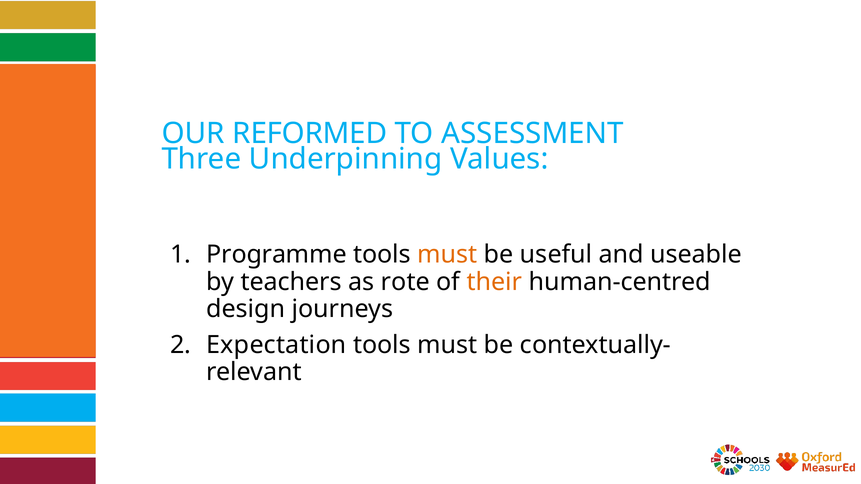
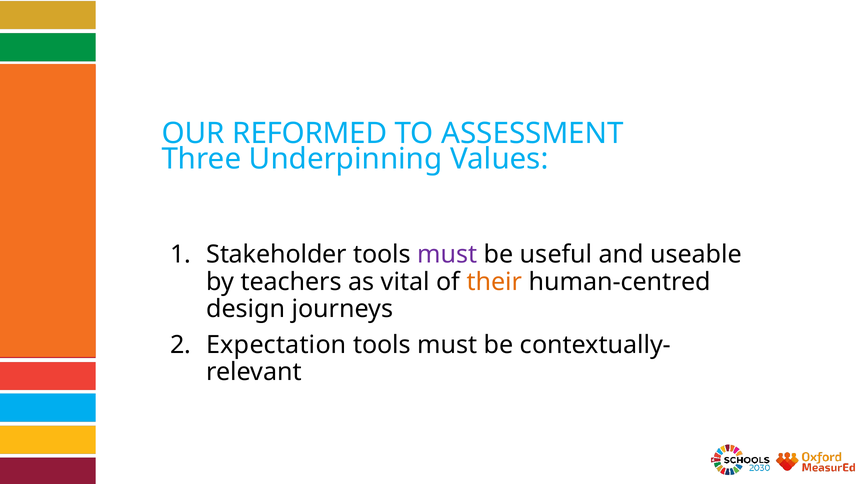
Programme: Programme -> Stakeholder
must at (447, 255) colour: orange -> purple
rote: rote -> vital
